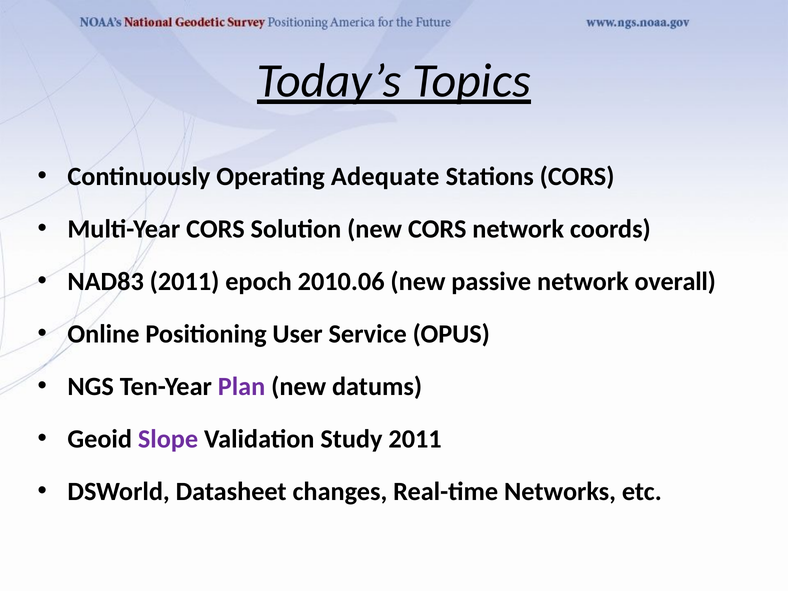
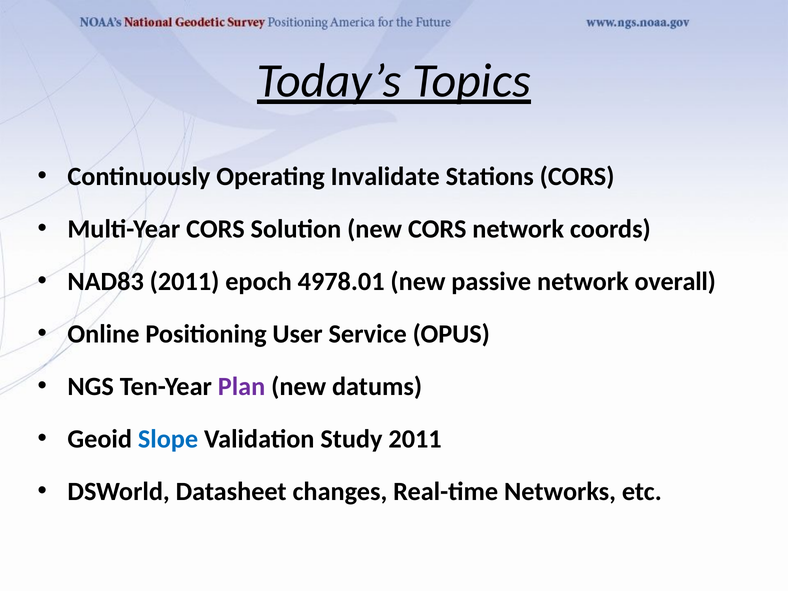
Adequate: Adequate -> Invalidate
2010.06: 2010.06 -> 4978.01
Slope colour: purple -> blue
